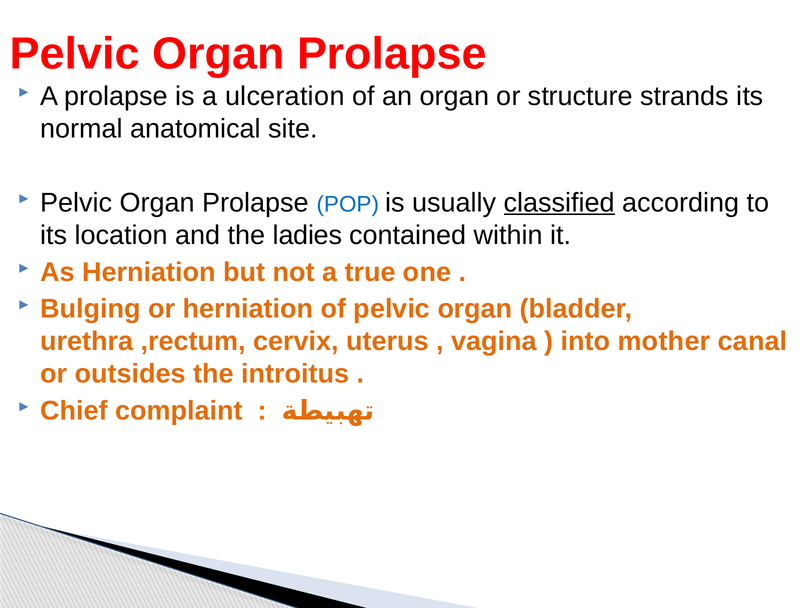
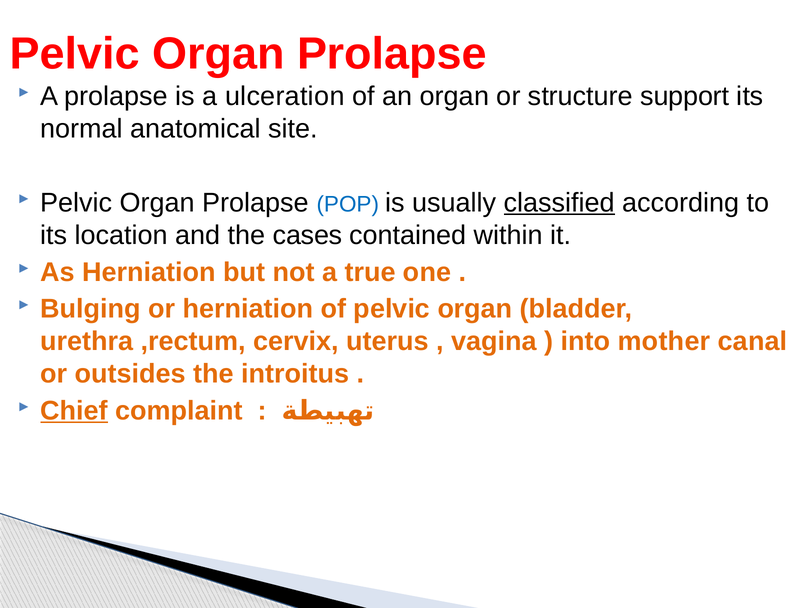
strands: strands -> support
ladies: ladies -> cases
Chief underline: none -> present
